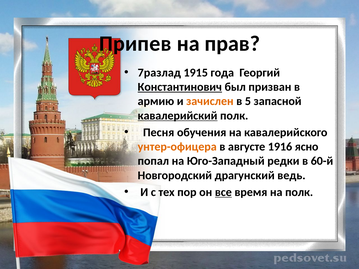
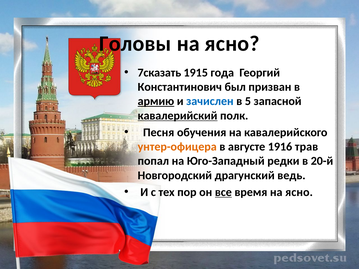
Припев: Припев -> Головы
прав at (232, 44): прав -> ясно
7разлад: 7разлад -> 7сказать
Константинович underline: present -> none
армию underline: none -> present
зачислен colour: orange -> blue
ясно: ясно -> трав
60-й: 60-й -> 20-й
время на полк: полк -> ясно
